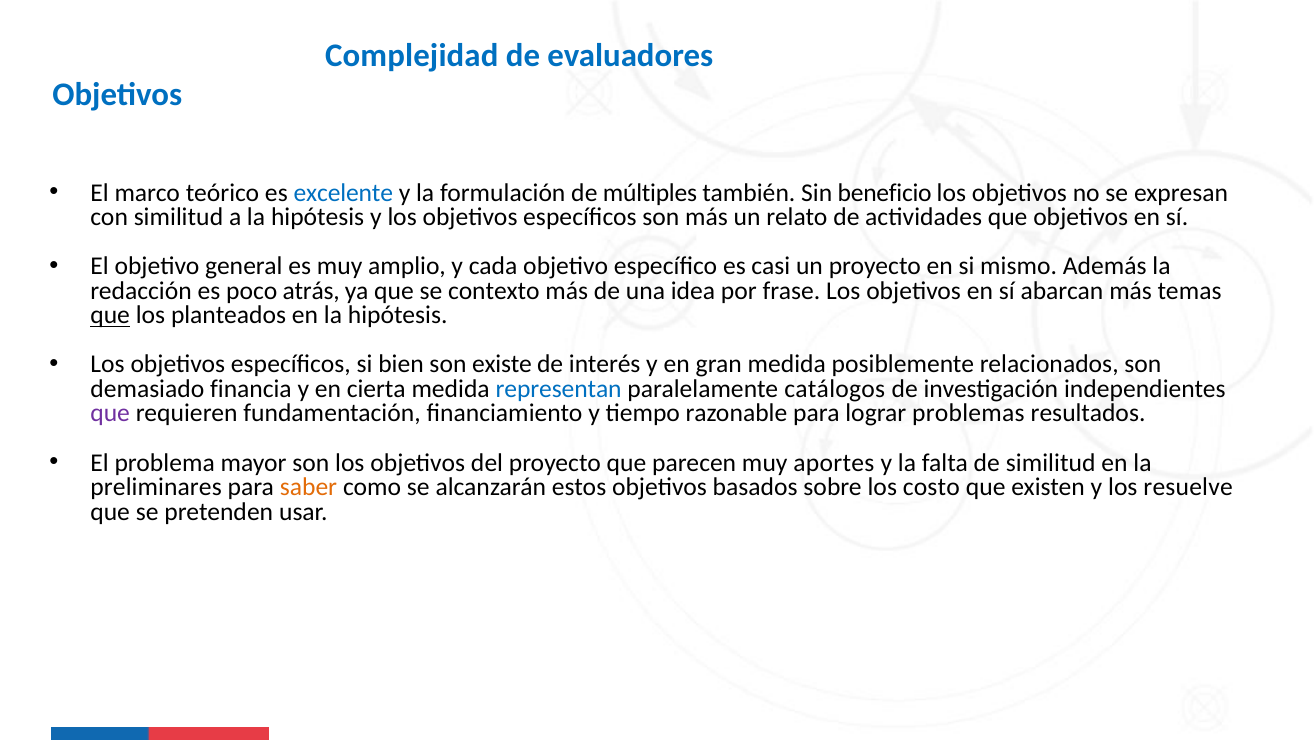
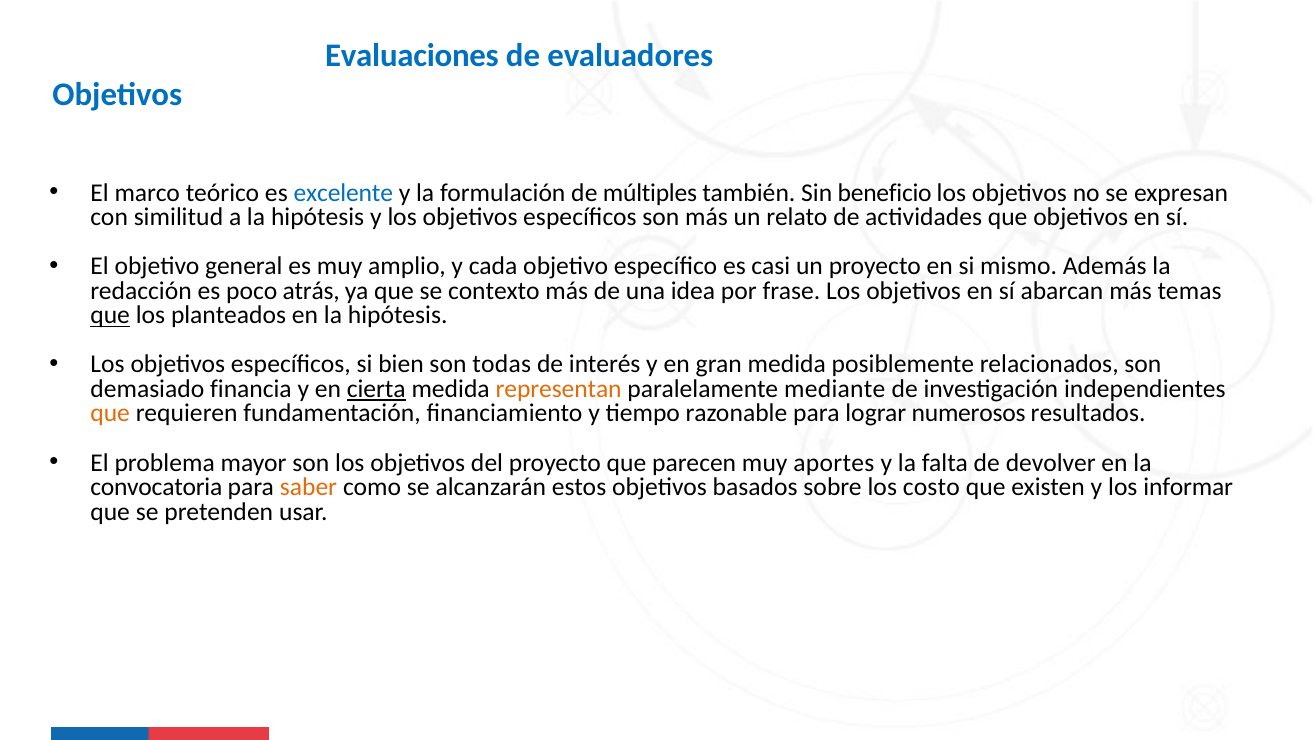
Complejidad: Complejidad -> Evaluaciones
existe: existe -> todas
cierta underline: none -> present
representan colour: blue -> orange
catálogos: catálogos -> mediante
que at (110, 413) colour: purple -> orange
problemas: problemas -> numerosos
de similitud: similitud -> devolver
preliminares: preliminares -> convocatoria
resuelve: resuelve -> informar
